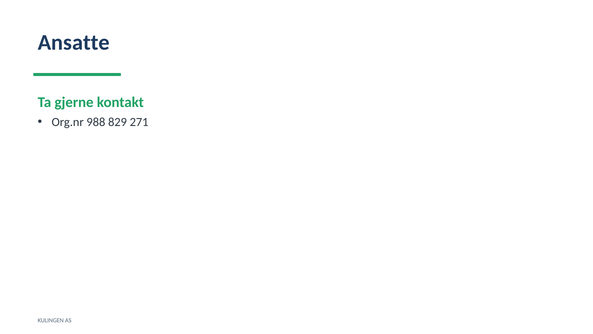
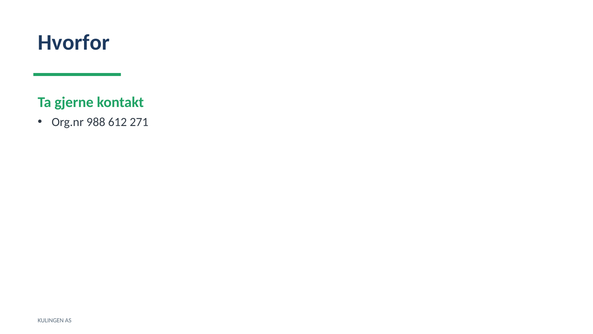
Ansatte: Ansatte -> Hvorfor
829: 829 -> 612
